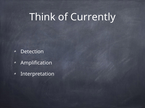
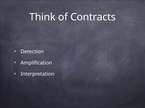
Currently: Currently -> Contracts
